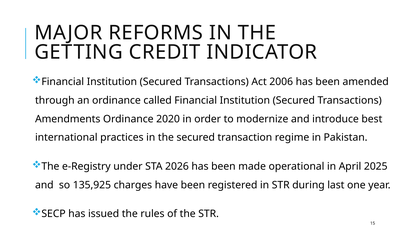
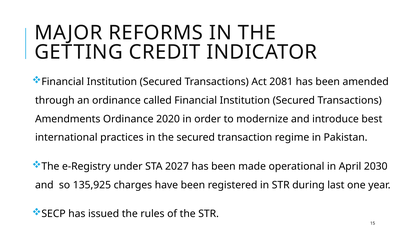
2006: 2006 -> 2081
2026: 2026 -> 2027
2025: 2025 -> 2030
